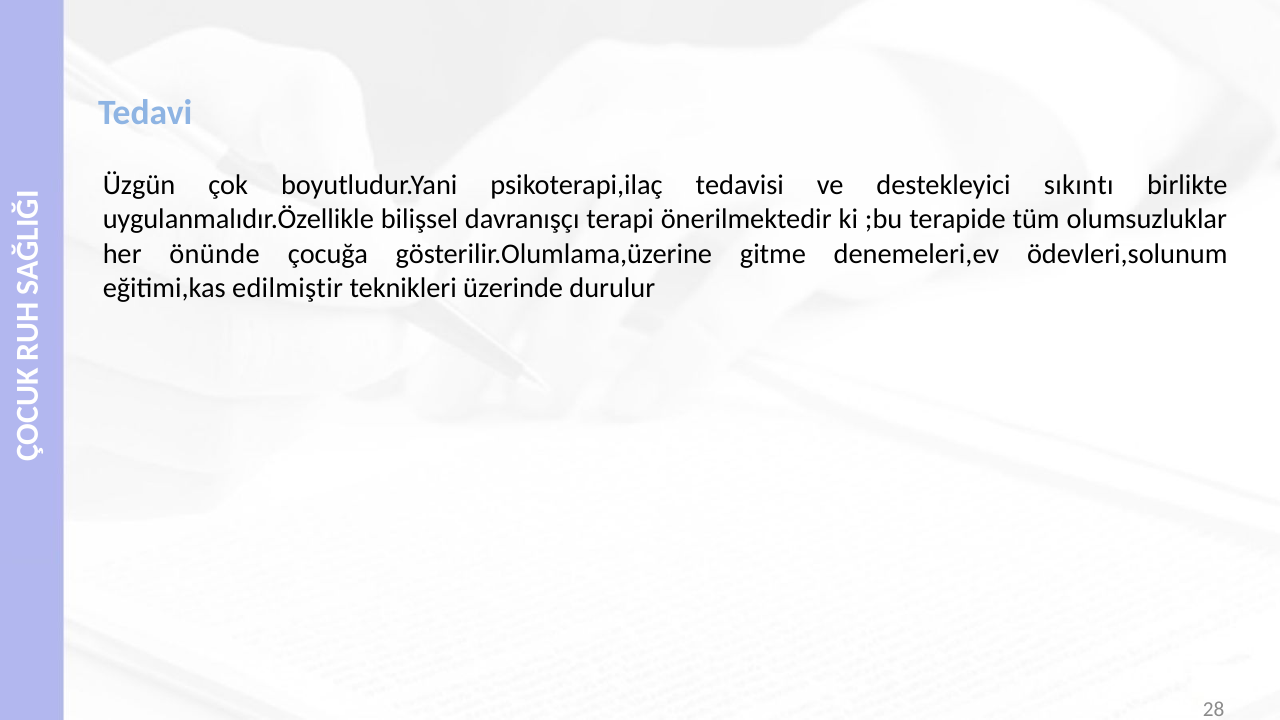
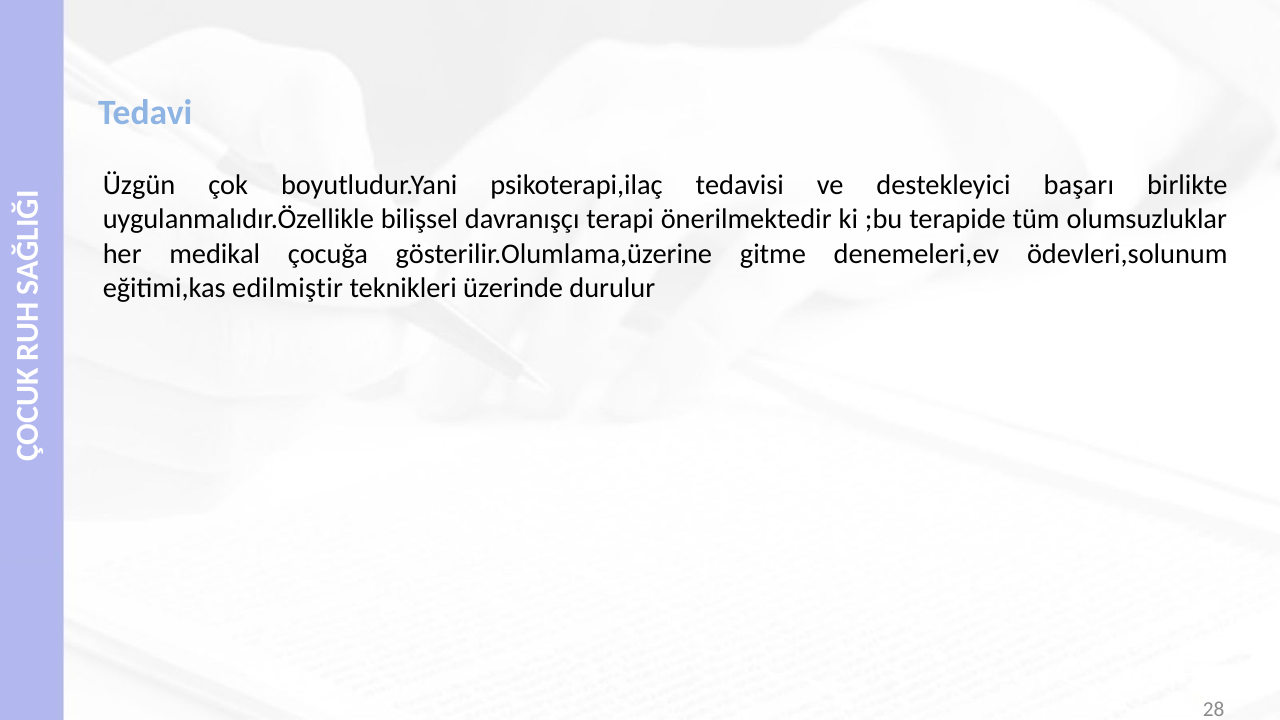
sıkıntı: sıkıntı -> başarı
önünde: önünde -> medikal
